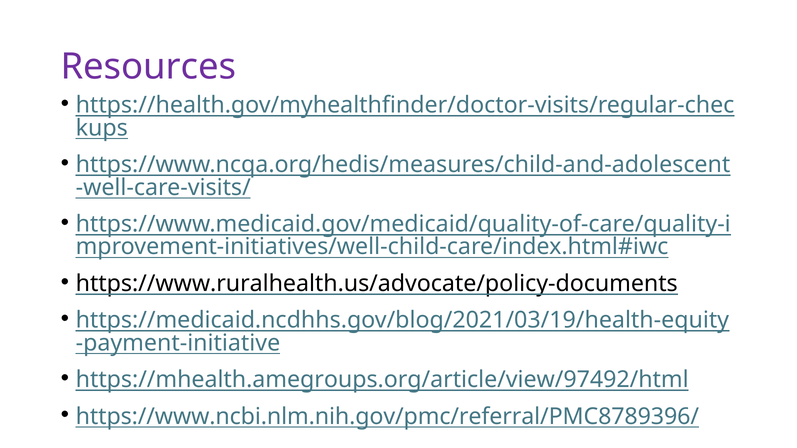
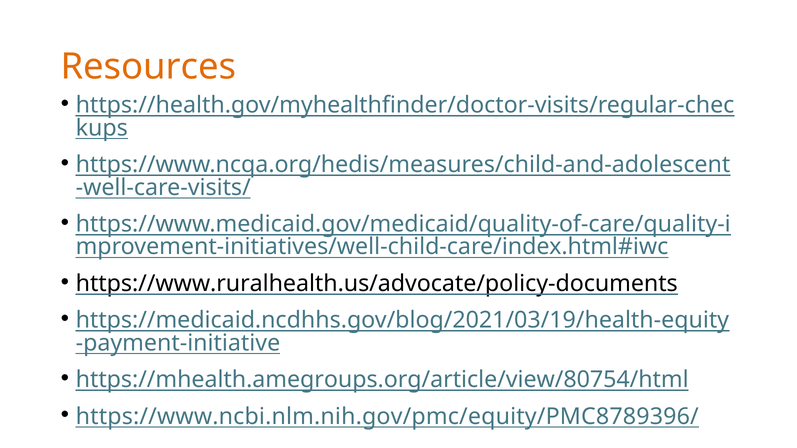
Resources colour: purple -> orange
https://mhealth.amegroups.org/article/view/97492/html: https://mhealth.amegroups.org/article/view/97492/html -> https://mhealth.amegroups.org/article/view/80754/html
https://www.ncbi.nlm.nih.gov/pmc/referral/PMC8789396/: https://www.ncbi.nlm.nih.gov/pmc/referral/PMC8789396/ -> https://www.ncbi.nlm.nih.gov/pmc/equity/PMC8789396/
